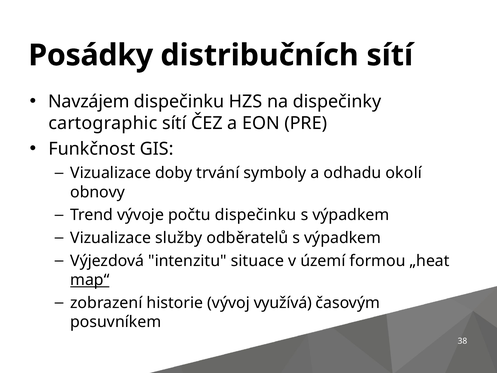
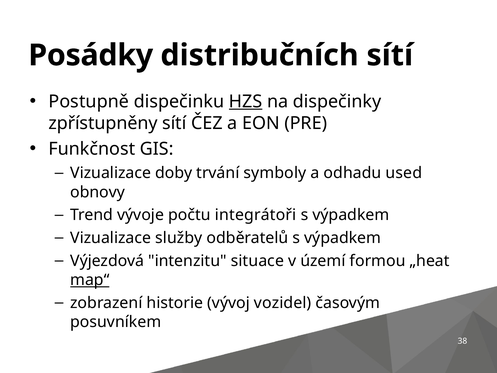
Navzájem: Navzájem -> Postupně
HZS underline: none -> present
cartographic: cartographic -> zpřístupněny
okolí: okolí -> used
počtu dispečinku: dispečinku -> integrátoři
využívá: využívá -> vozidel
